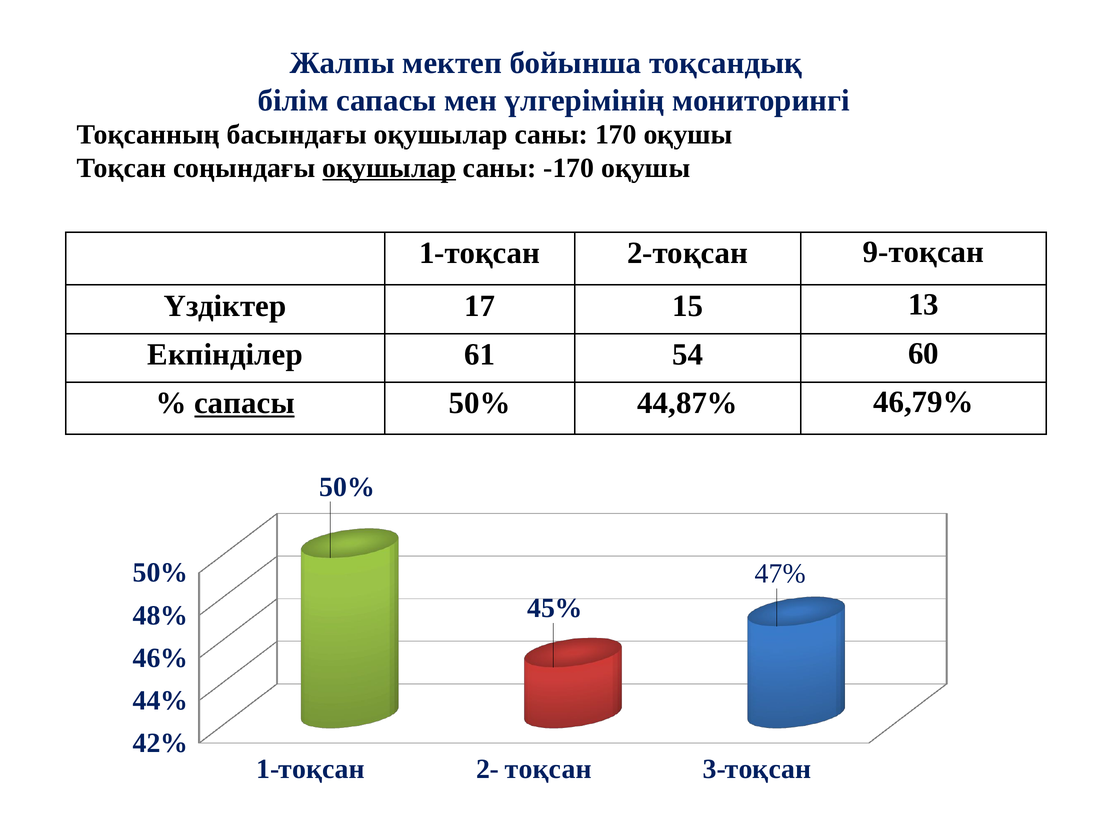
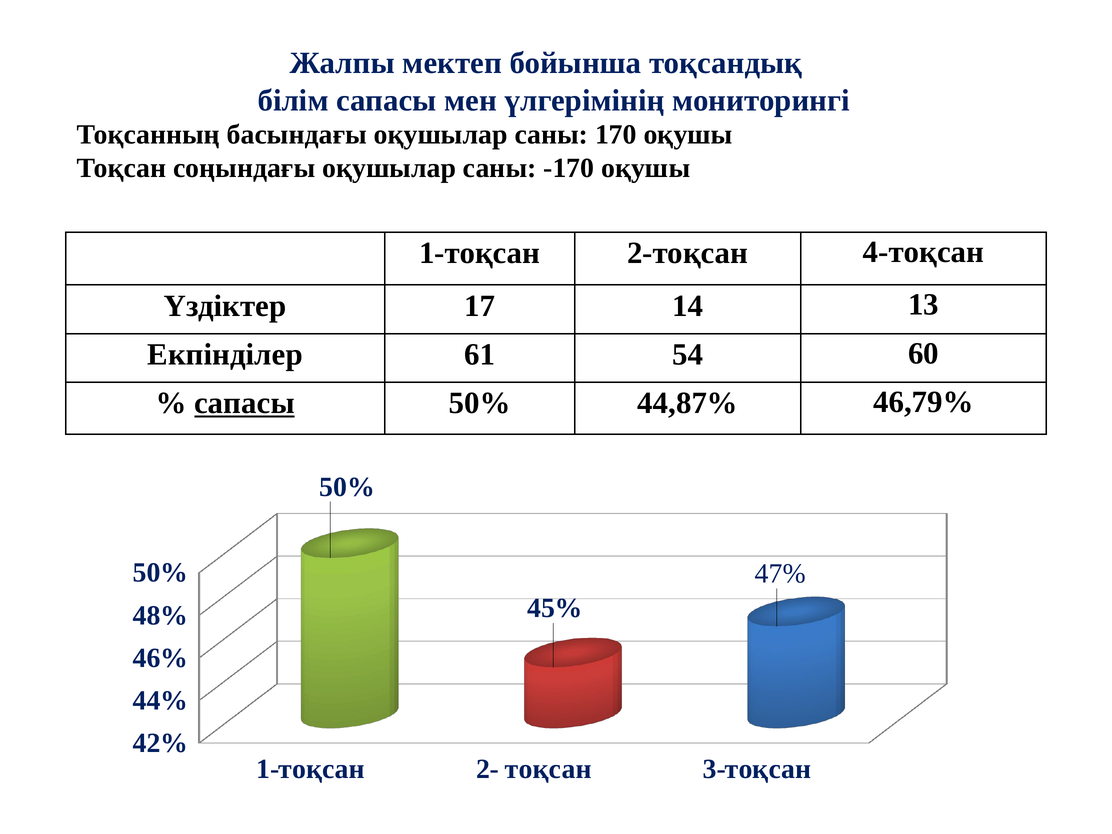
оқушылар at (389, 168) underline: present -> none
9-тоқсан: 9-тоқсан -> 4-тоқсан
15: 15 -> 14
